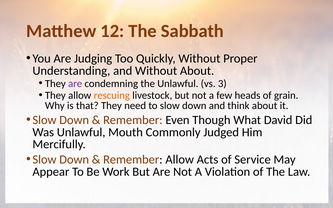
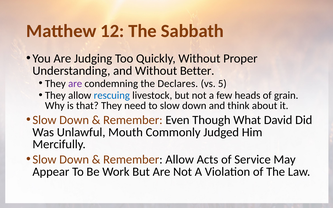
Without About: About -> Better
the Unlawful: Unlawful -> Declares
3: 3 -> 5
rescuing colour: orange -> blue
